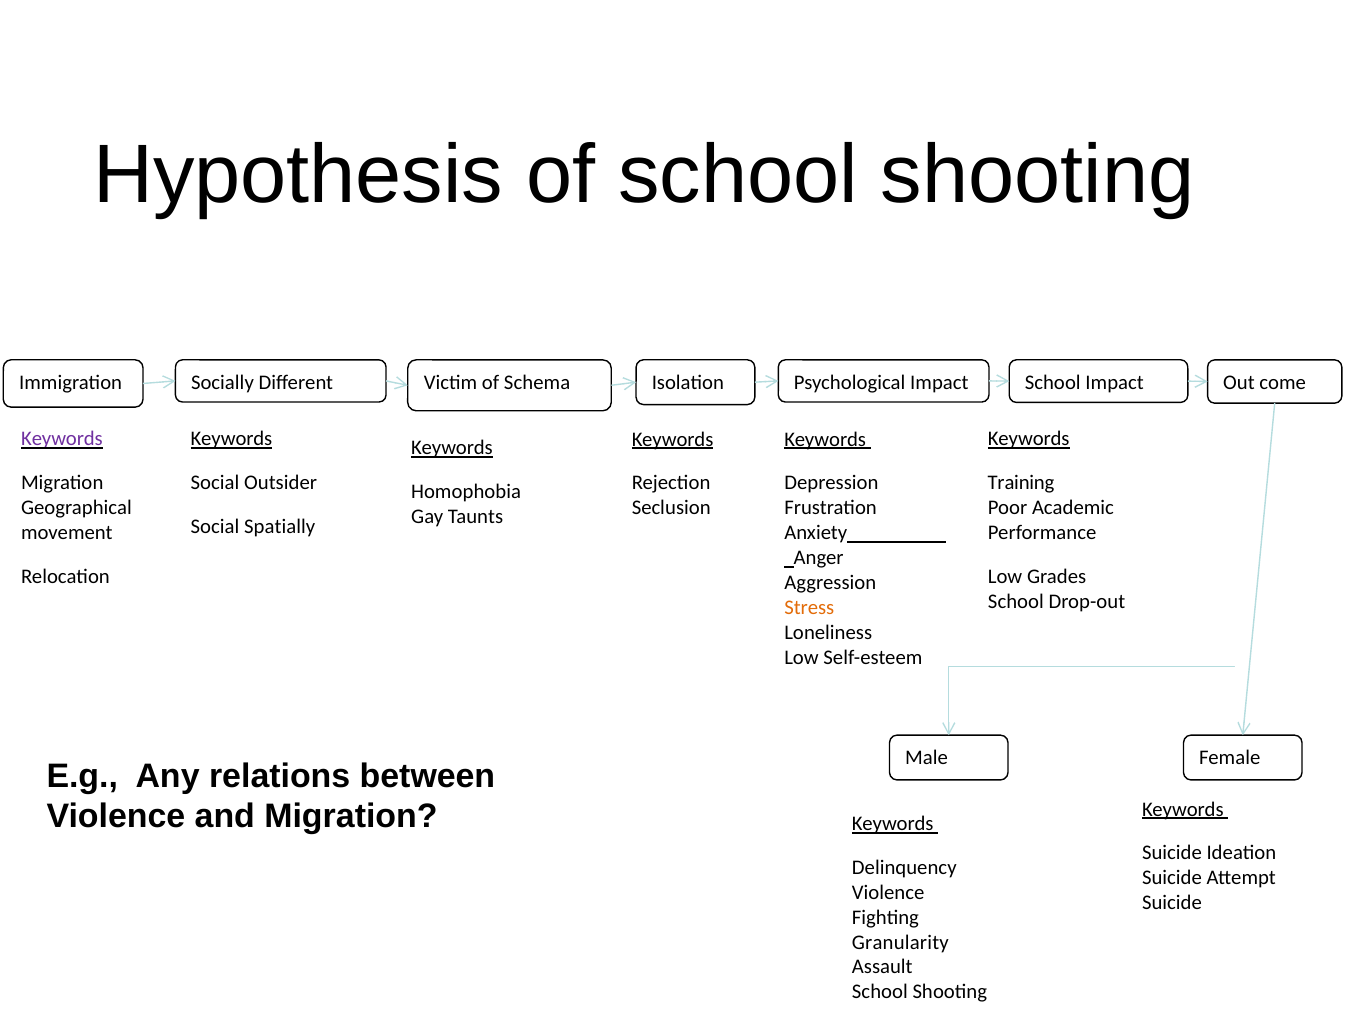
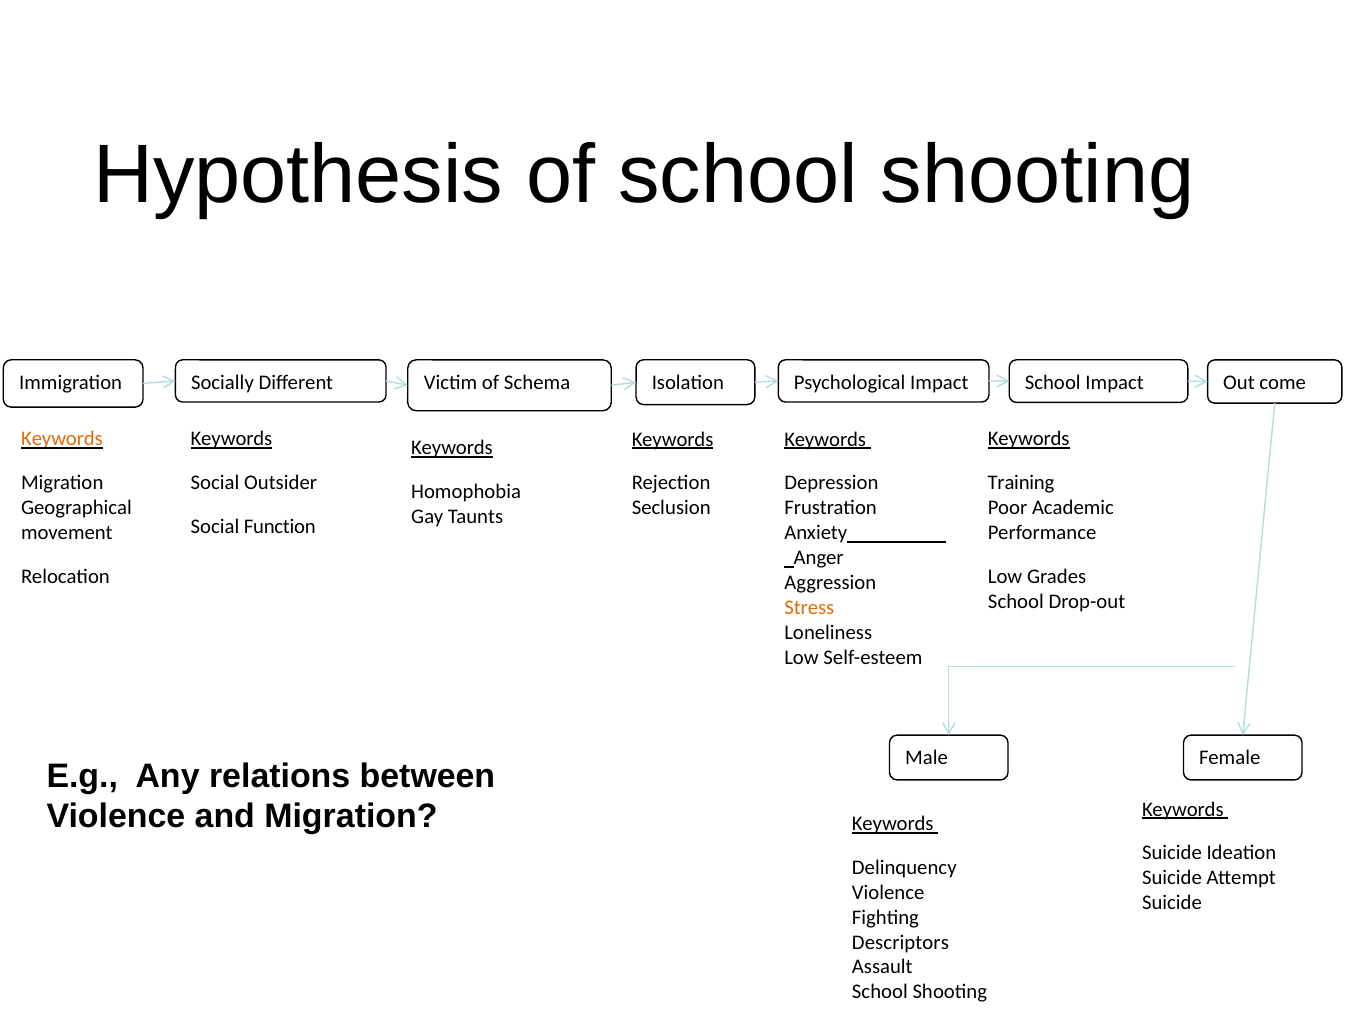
Keywords at (62, 439) colour: purple -> orange
Spatially: Spatially -> Function
Granularity: Granularity -> Descriptors
